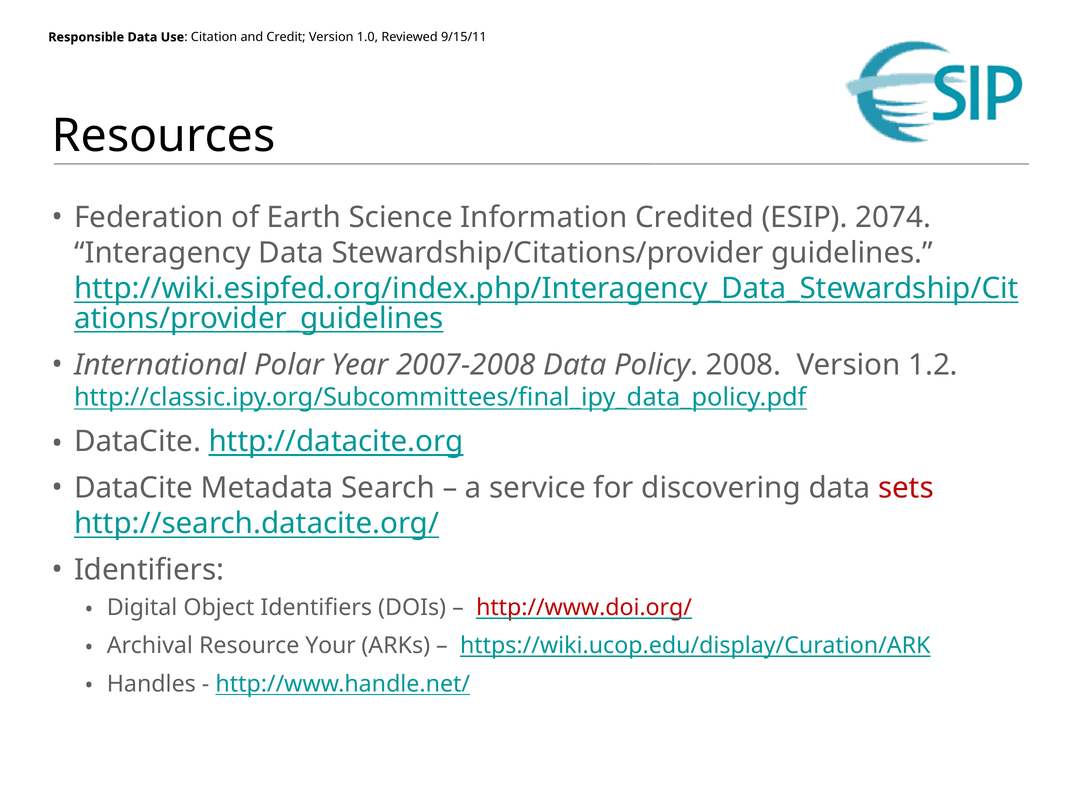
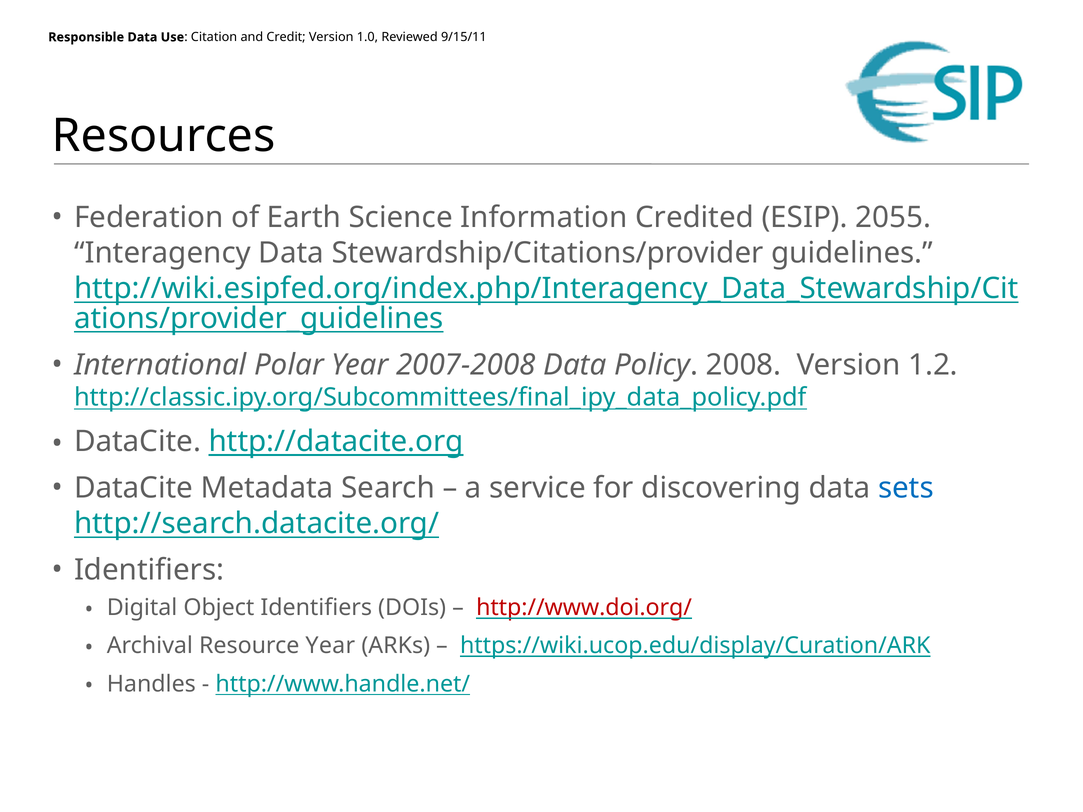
2074: 2074 -> 2055
sets colour: red -> blue
Resource Your: Your -> Year
